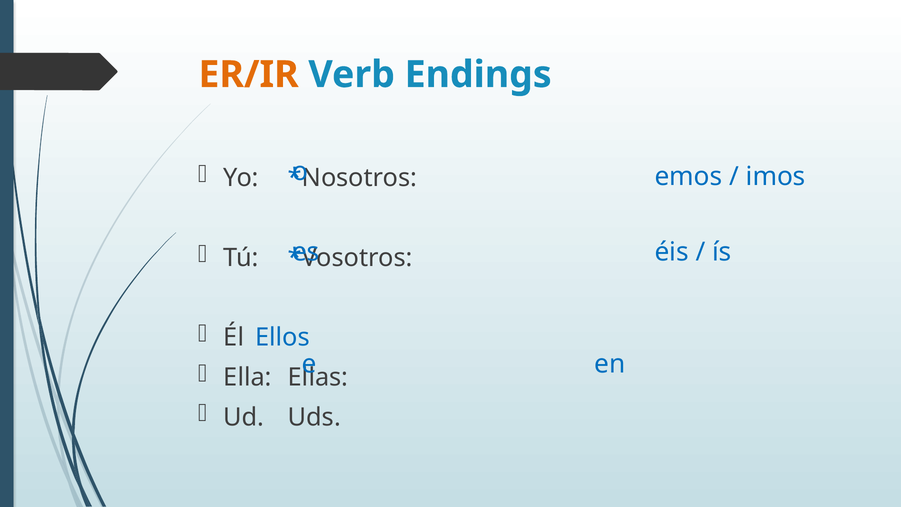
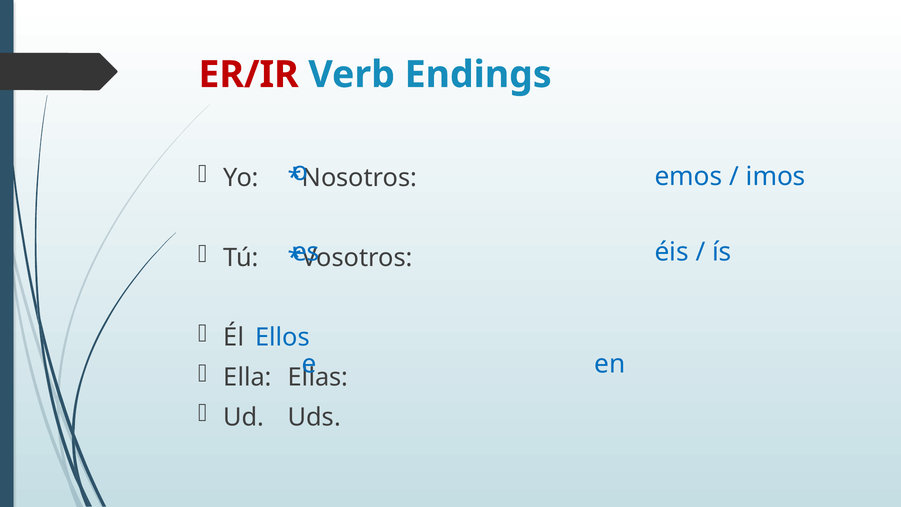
ER/IR colour: orange -> red
